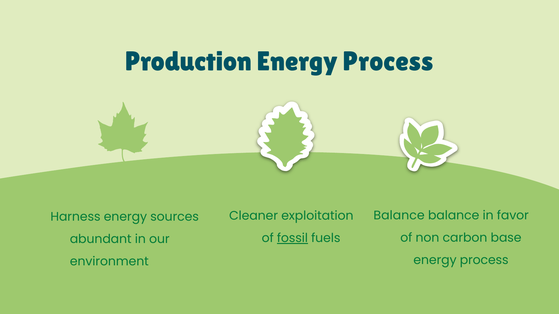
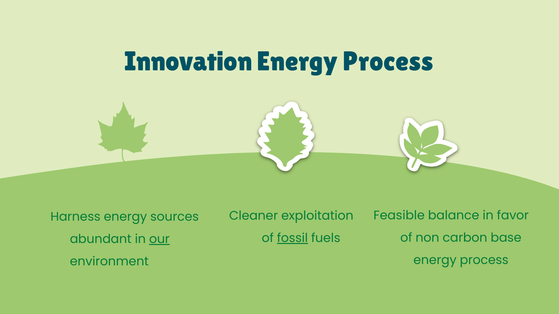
Production: Production -> Innovation
Balance at (399, 216): Balance -> Feasible
our underline: none -> present
